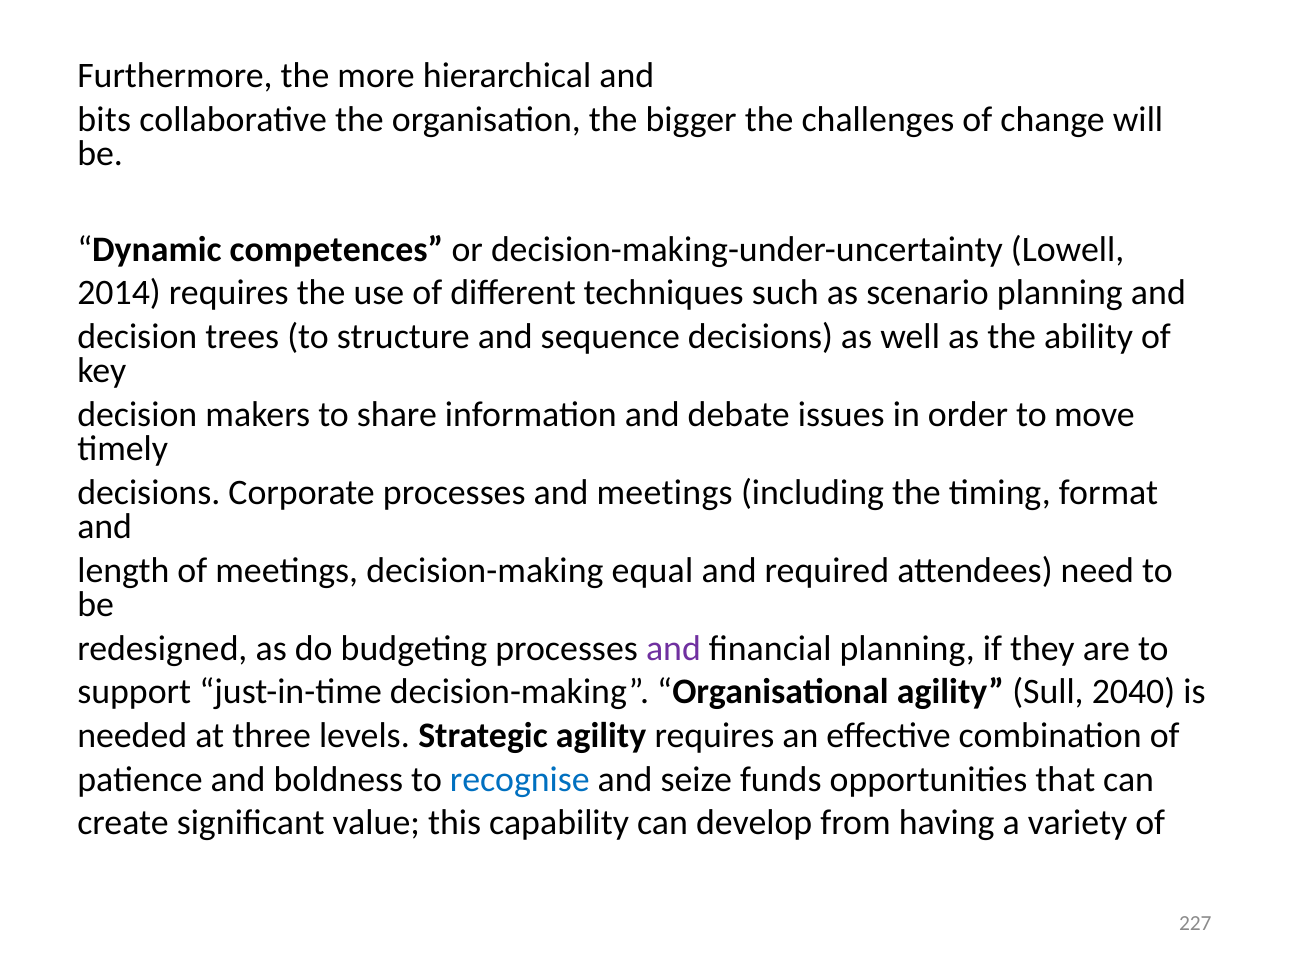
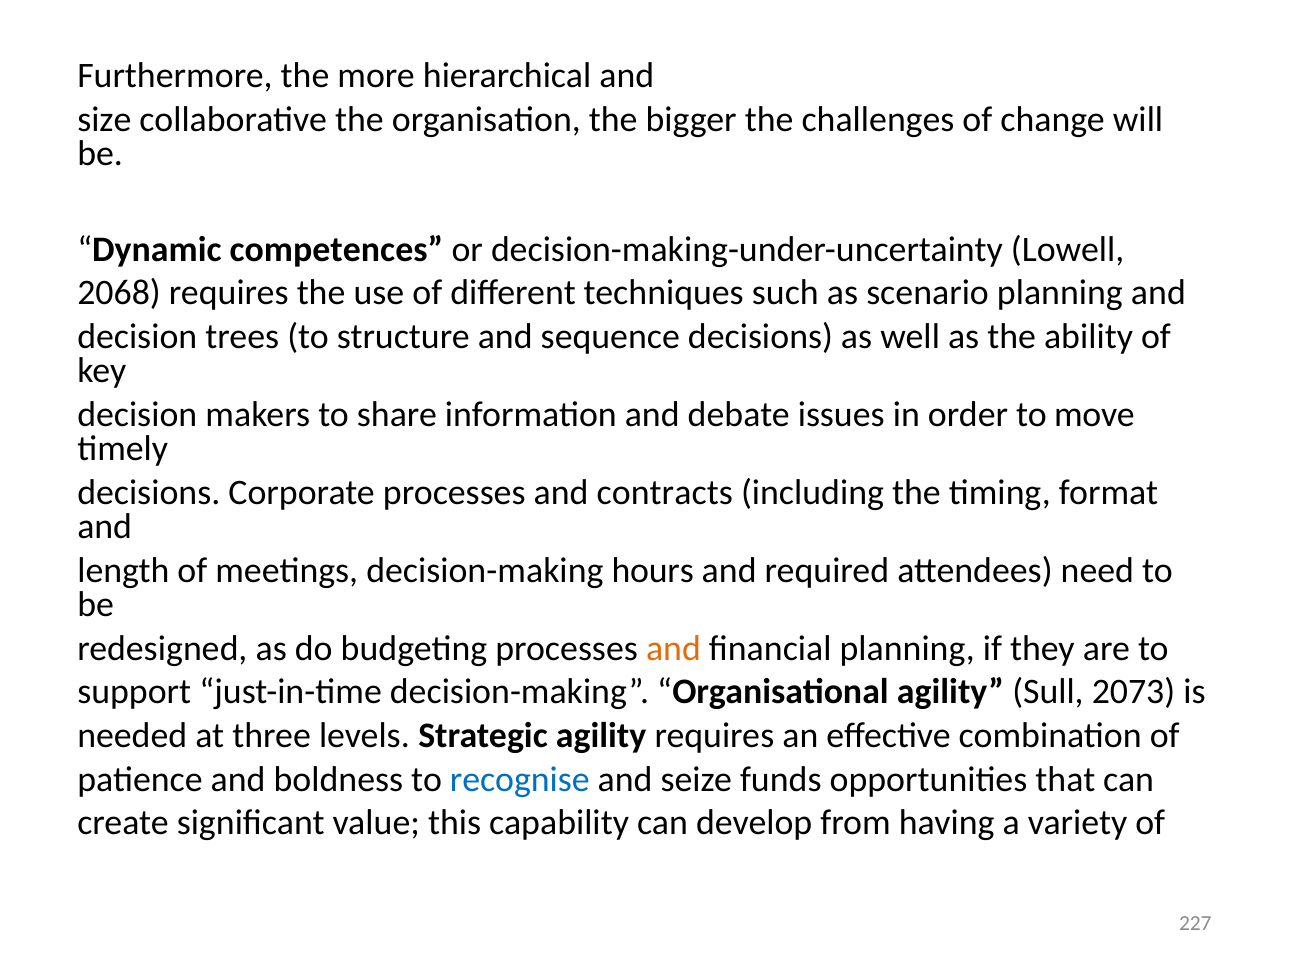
bits: bits -> size
2014: 2014 -> 2068
and meetings: meetings -> contracts
equal: equal -> hours
and at (673, 648) colour: purple -> orange
2040: 2040 -> 2073
